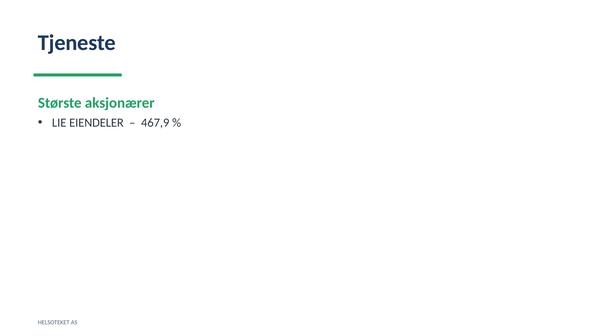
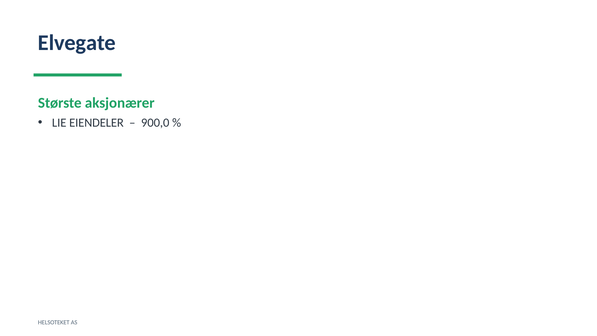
Tjeneste: Tjeneste -> Elvegate
467,9: 467,9 -> 900,0
